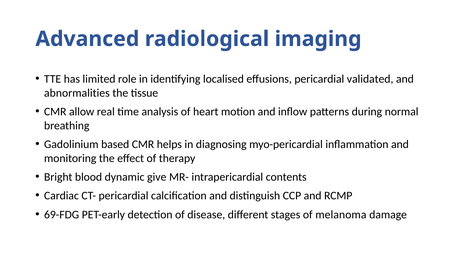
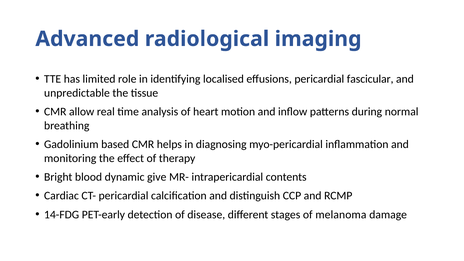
validated: validated -> fascicular
abnormalities: abnormalities -> unpredictable
69-FDG: 69-FDG -> 14-FDG
